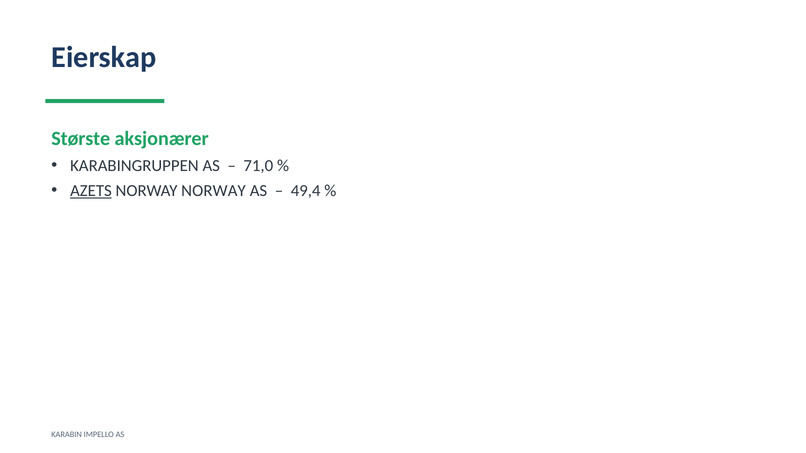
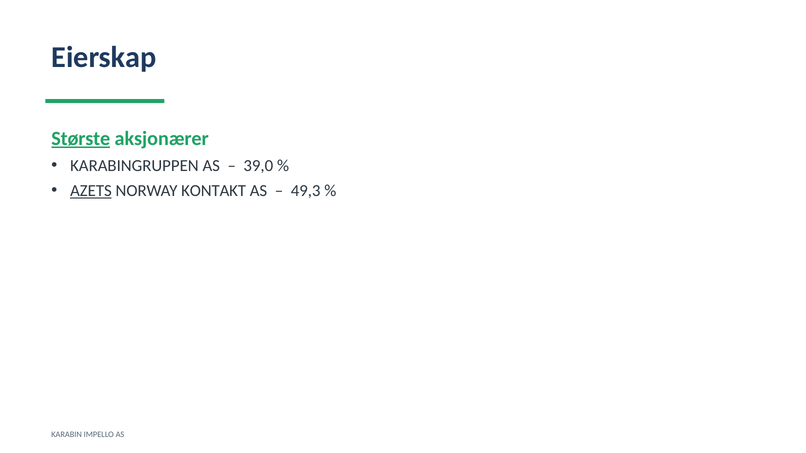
Største underline: none -> present
71,0: 71,0 -> 39,0
NORWAY NORWAY: NORWAY -> KONTAKT
49,4: 49,4 -> 49,3
